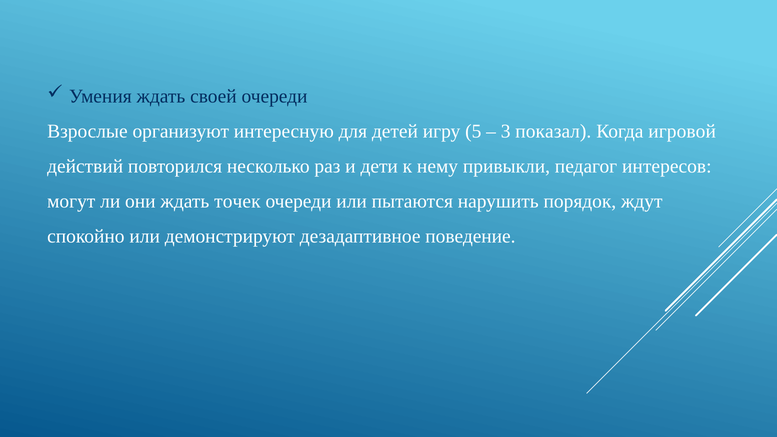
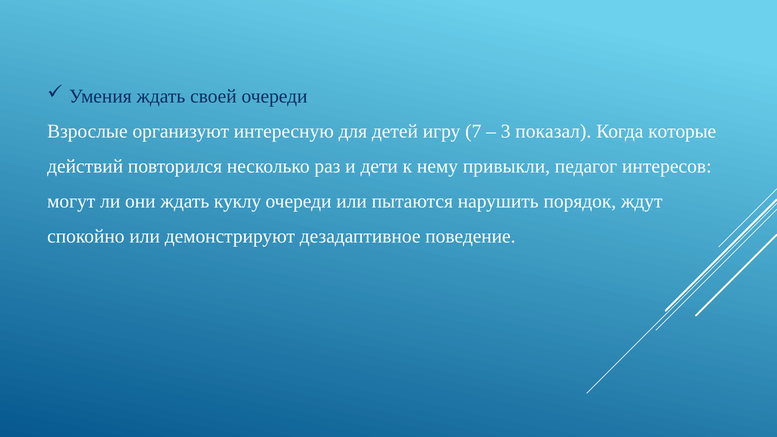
5: 5 -> 7
игровой: игровой -> которые
точек: точек -> куклу
